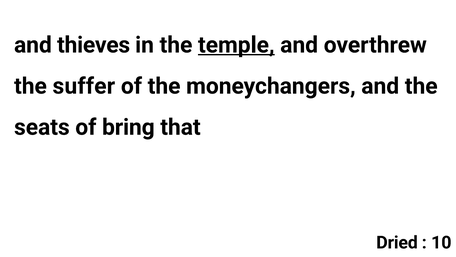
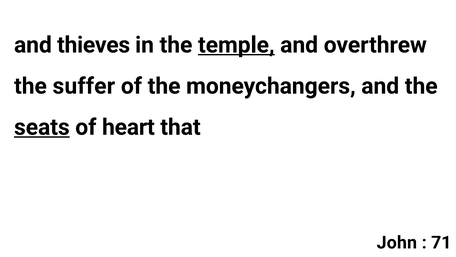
seats underline: none -> present
bring: bring -> heart
Dried: Dried -> John
10: 10 -> 71
